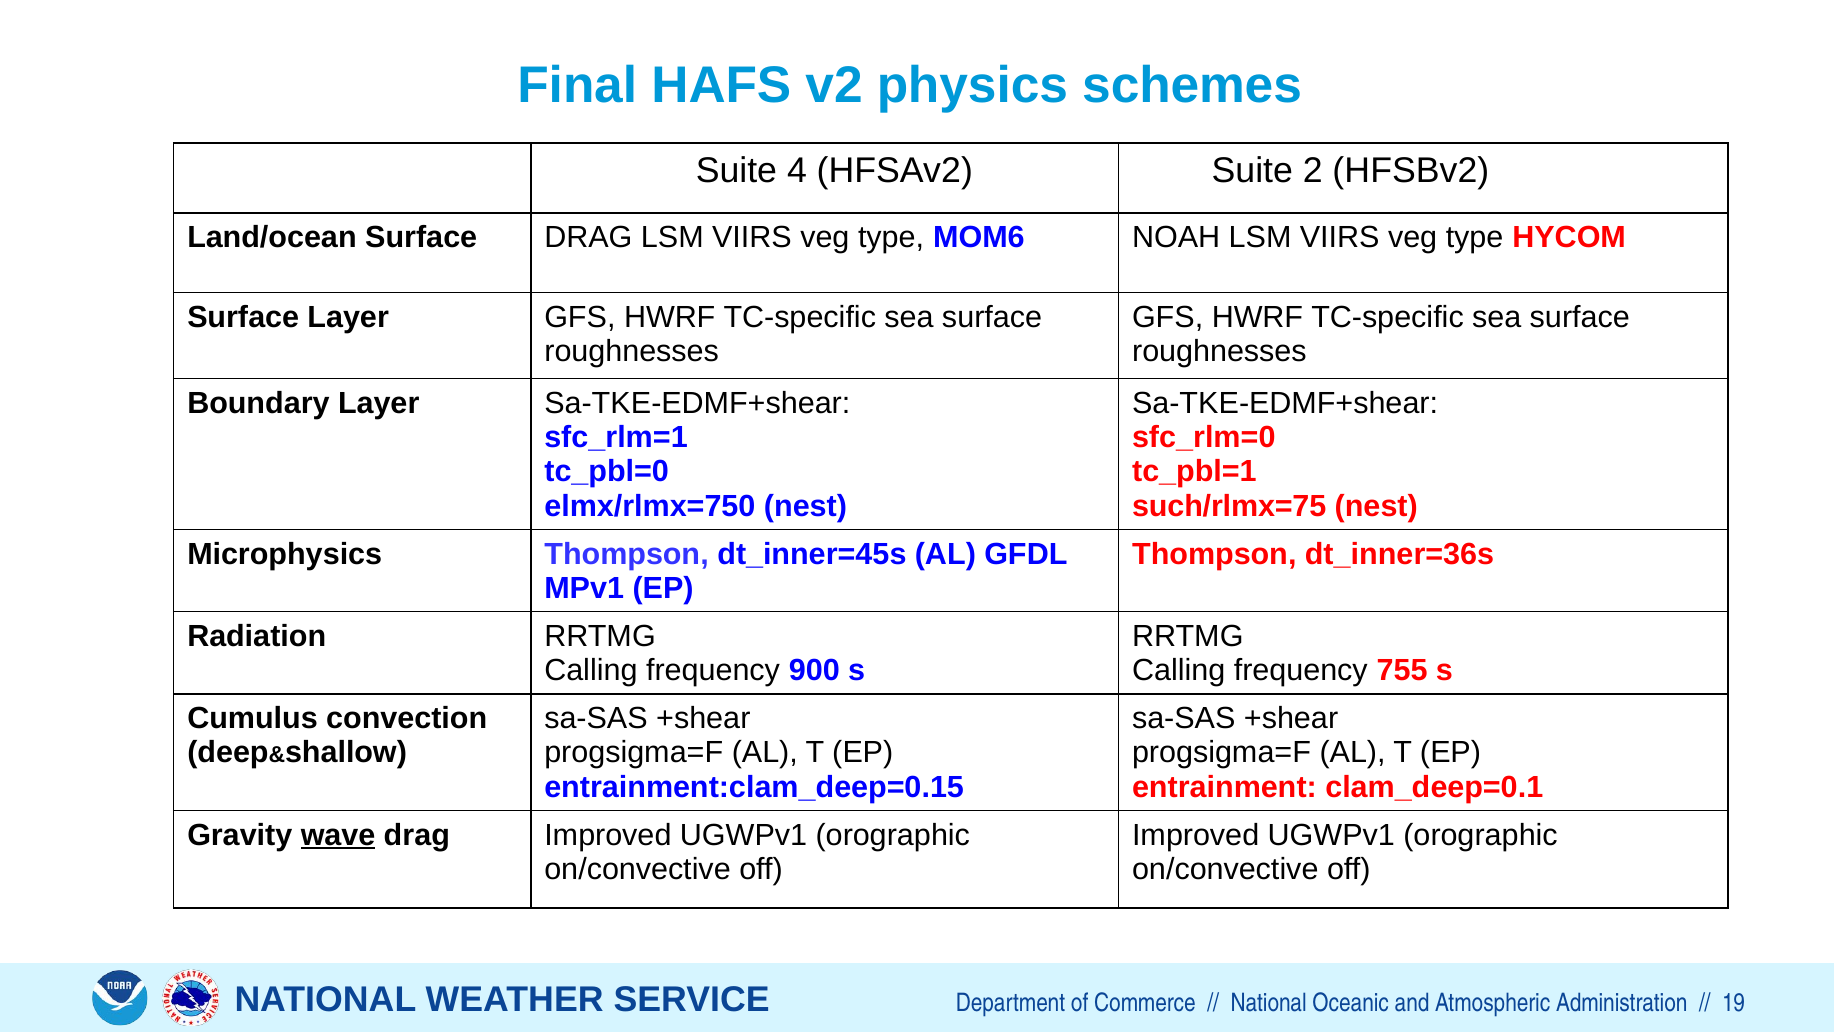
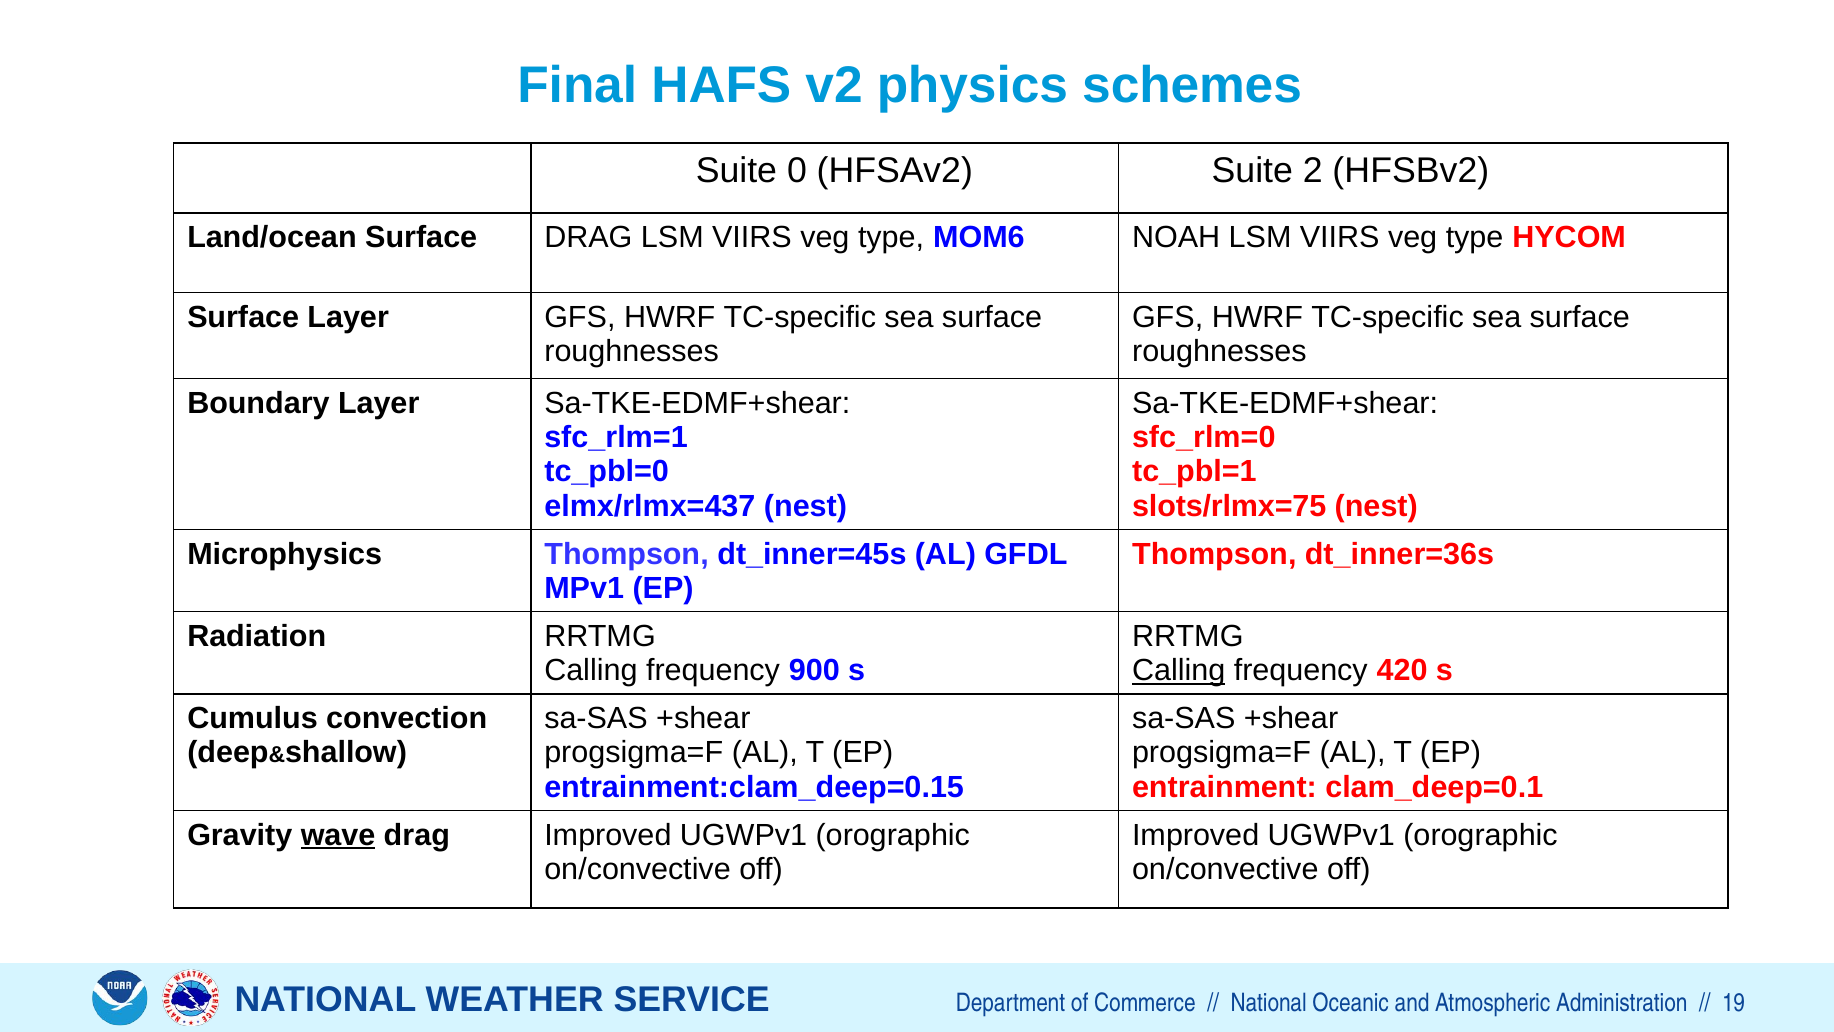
4: 4 -> 0
elmx/rlmx=750: elmx/rlmx=750 -> elmx/rlmx=437
such/rlmx=75: such/rlmx=75 -> slots/rlmx=75
Calling at (1179, 670) underline: none -> present
755: 755 -> 420
